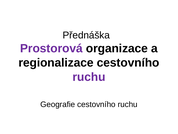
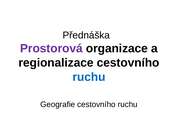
ruchu at (89, 77) colour: purple -> blue
